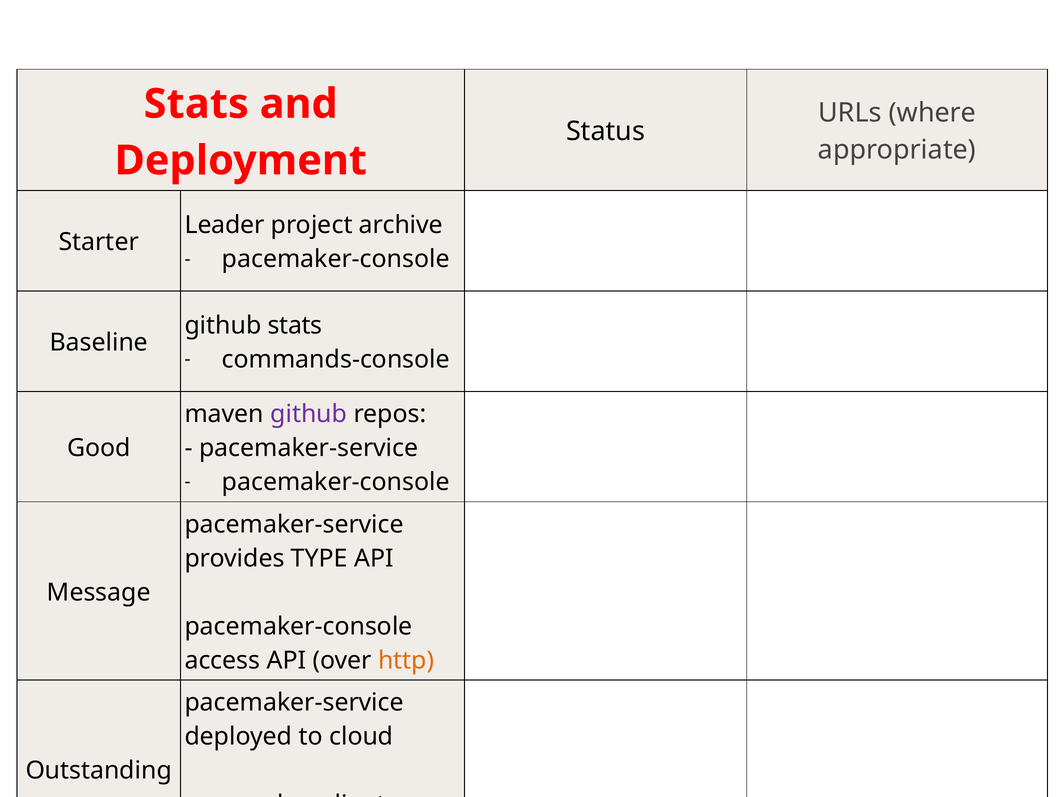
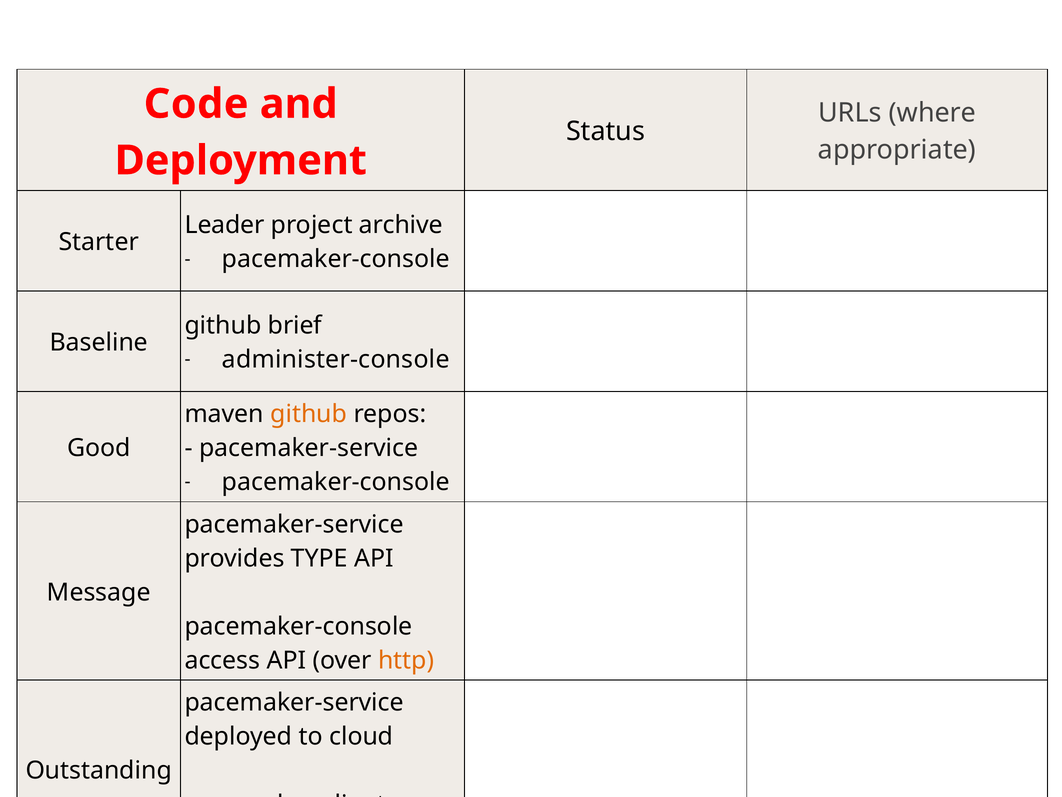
Stats at (196, 104): Stats -> Code
github stats: stats -> brief
commands-console: commands-console -> administer-console
github at (309, 414) colour: purple -> orange
